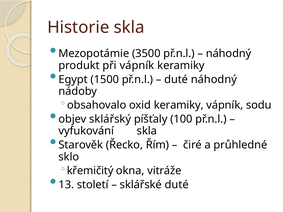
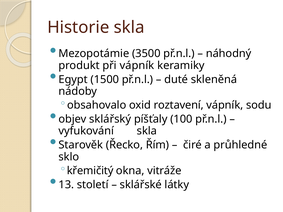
duté náhodný: náhodný -> skleněná
oxid keramiky: keramiky -> roztavení
sklářské duté: duté -> látky
